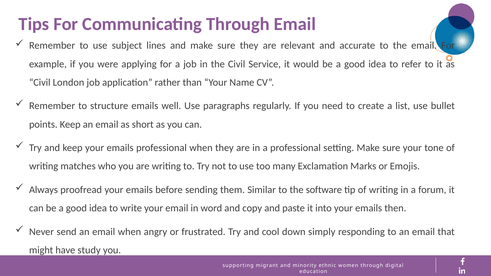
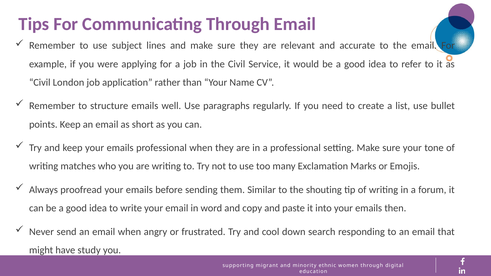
software: software -> shouting
simply: simply -> search
